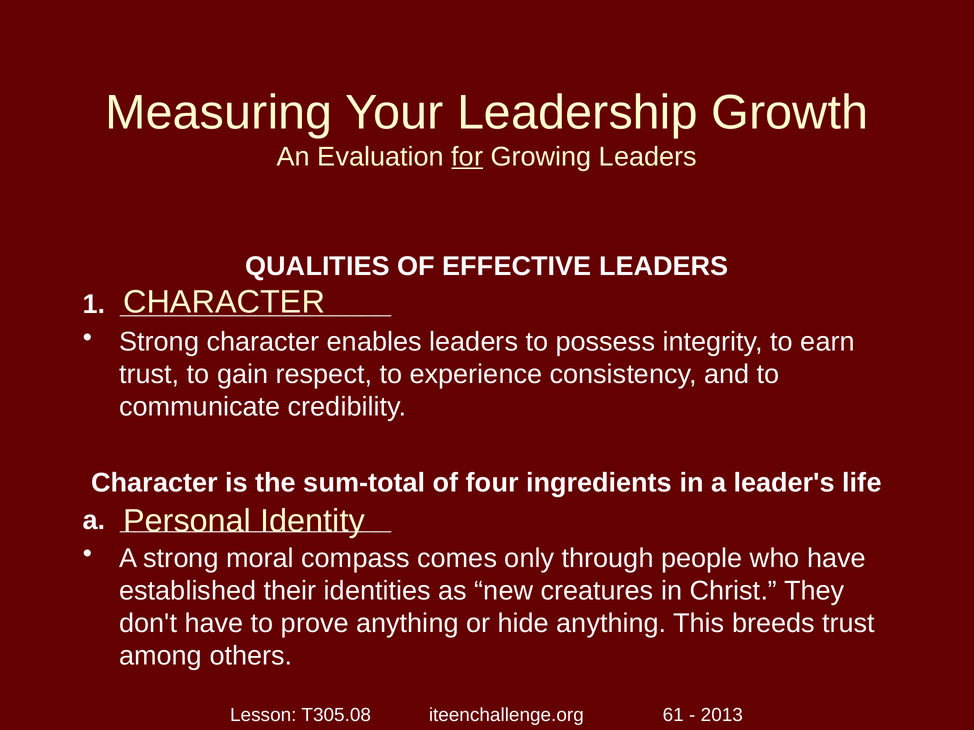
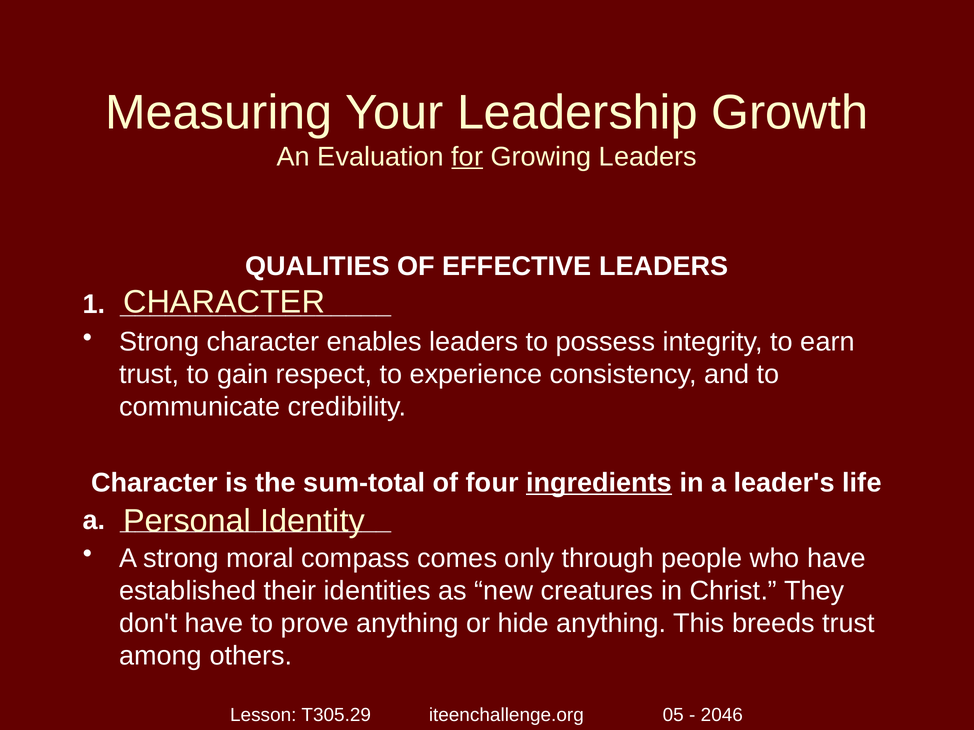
ingredients underline: none -> present
T305.08: T305.08 -> T305.29
61: 61 -> 05
2013: 2013 -> 2046
